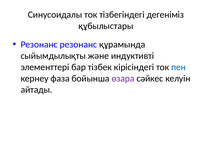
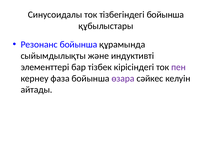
тізбегіндегі дегеніміз: дегеніміз -> бойынша
Резонанс резонанс: резонанс -> бойынша
пен colour: blue -> purple
